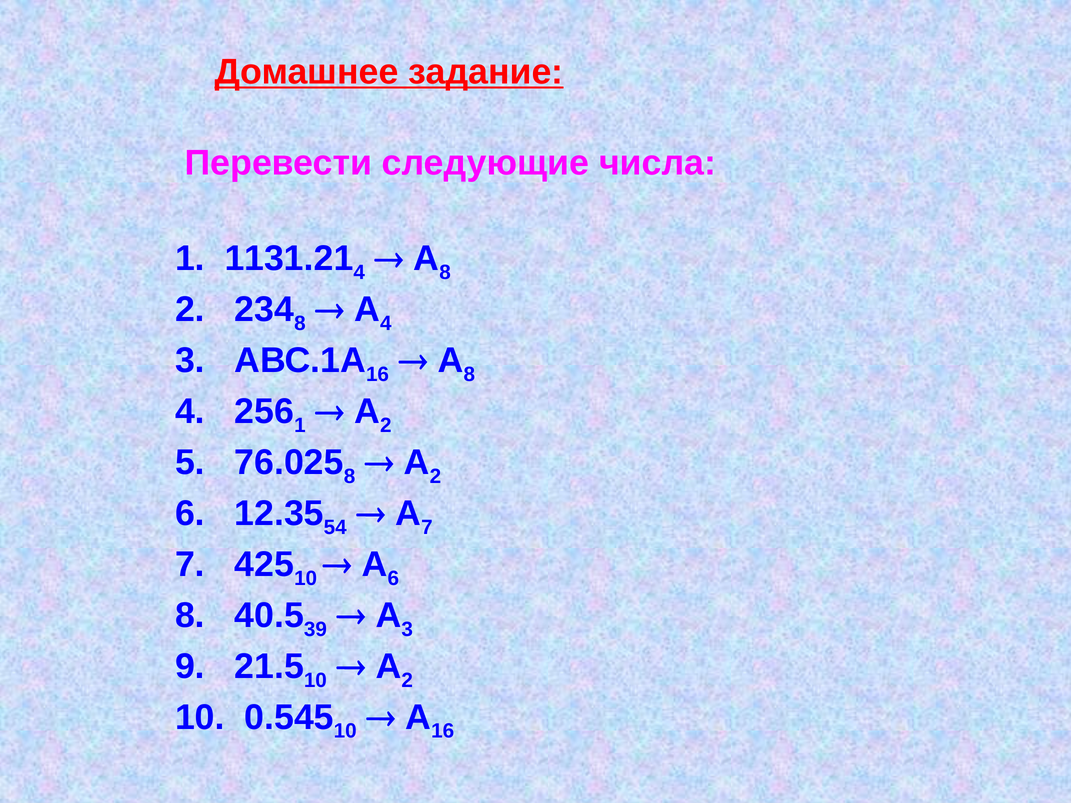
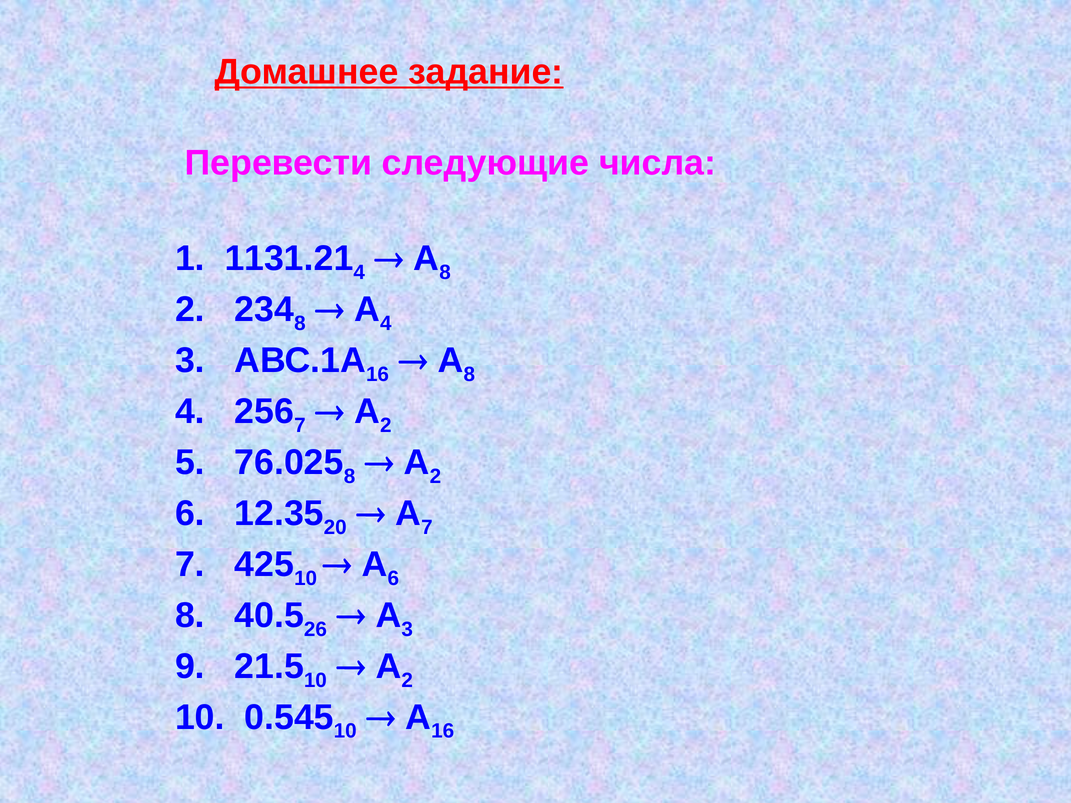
1 at (300, 426): 1 -> 7
54: 54 -> 20
39: 39 -> 26
